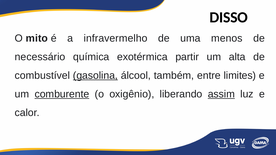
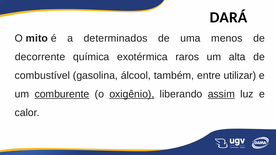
DISSO: DISSO -> DARÁ
infravermelho: infravermelho -> determinados
necessário: necessário -> decorrente
partir: partir -> raros
gasolina underline: present -> none
limites: limites -> utilizar
oxigênio underline: none -> present
